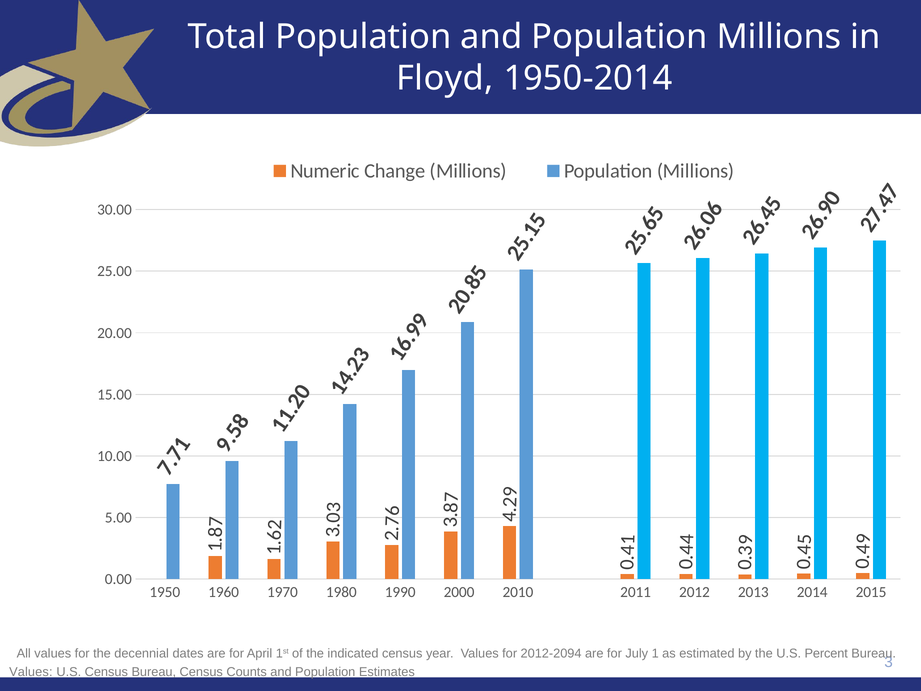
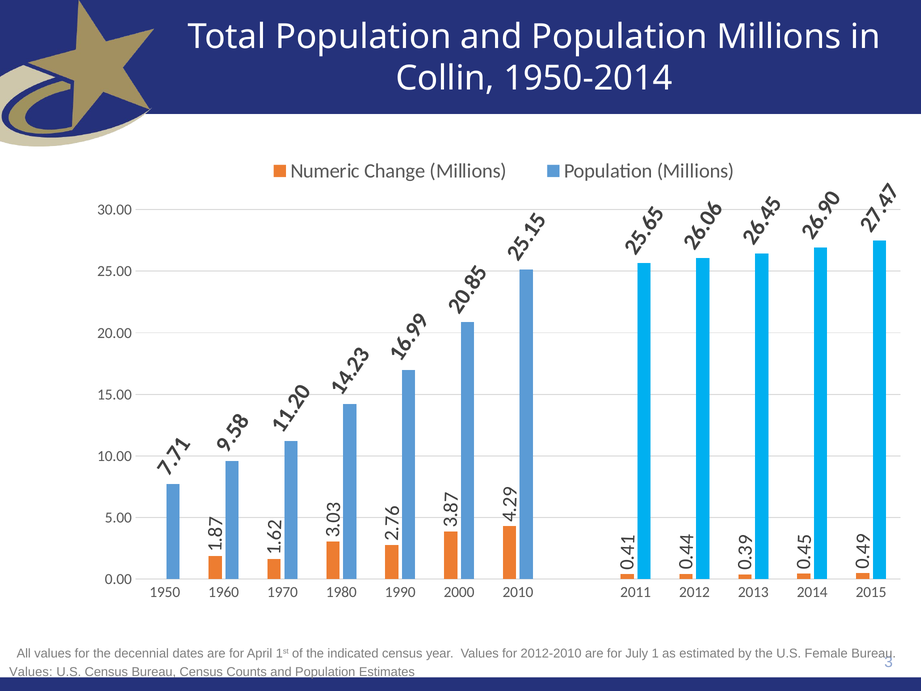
Floyd: Floyd -> Collin
2012-2094: 2012-2094 -> 2012-2010
Percent: Percent -> Female
